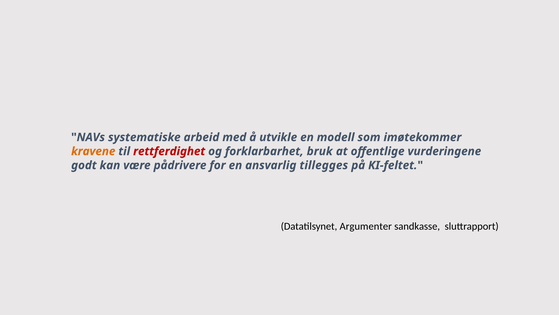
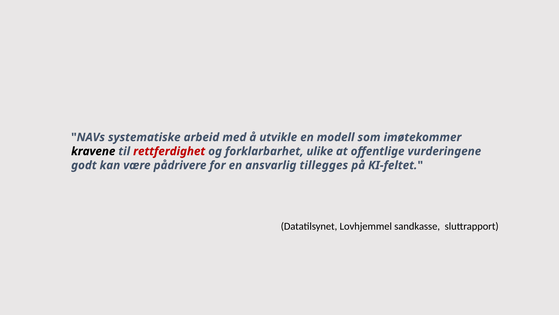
kravene colour: orange -> black
bruk: bruk -> ulike
Argumenter: Argumenter -> Lovhjemmel
